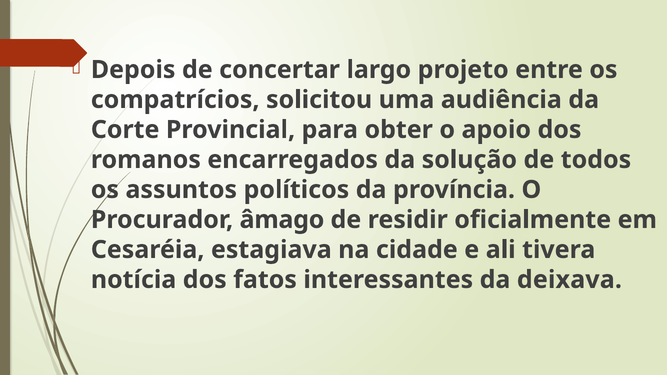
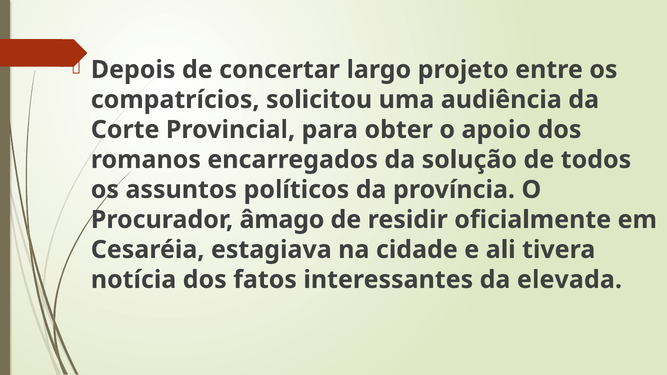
deixava: deixava -> elevada
